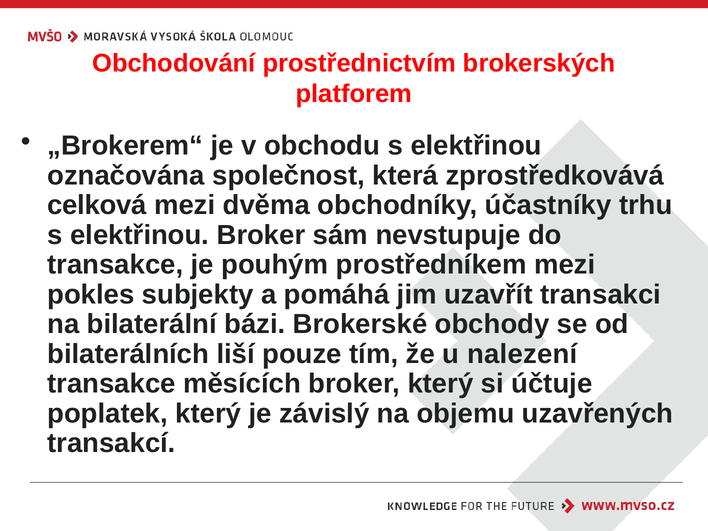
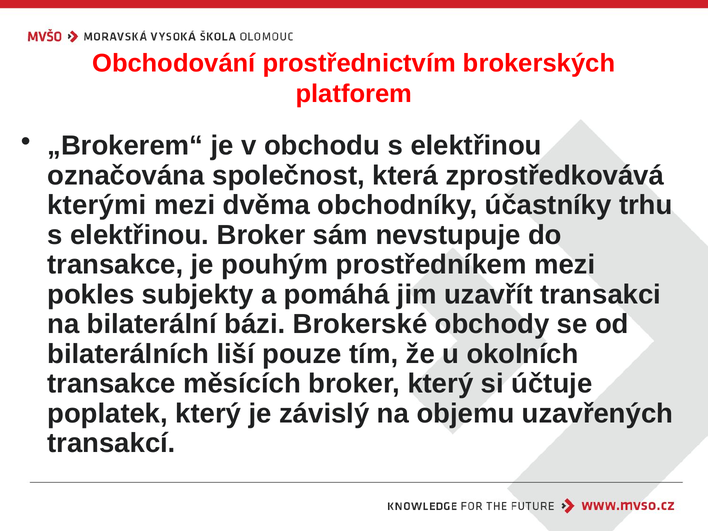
celková: celková -> kterými
nalezení: nalezení -> okolních
